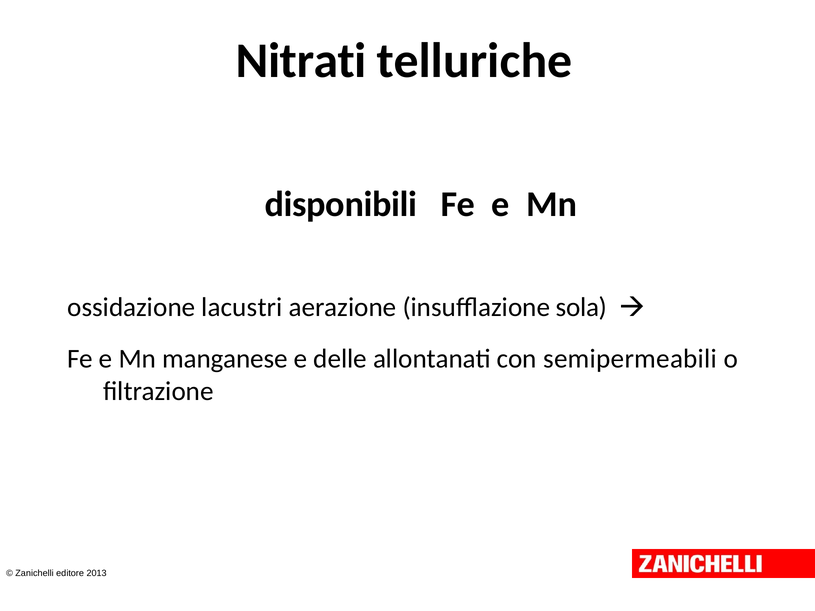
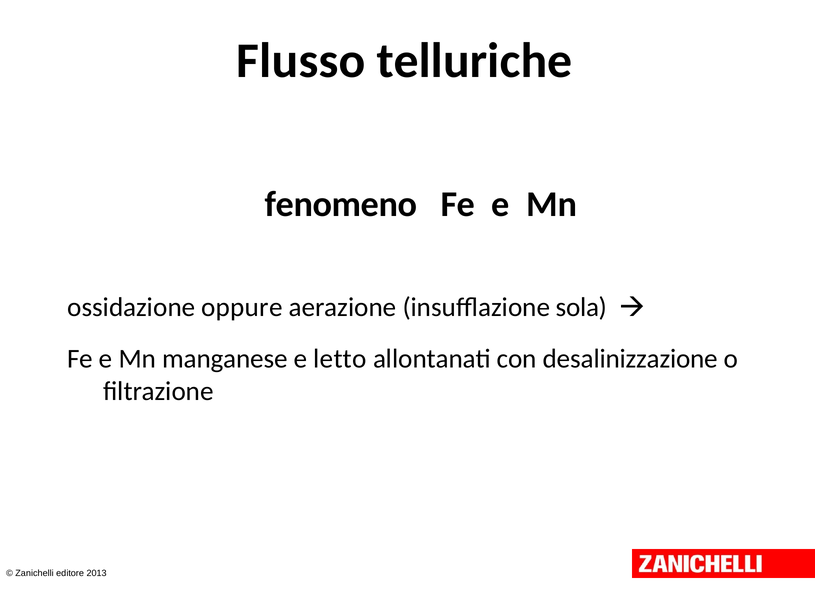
Nitrati: Nitrati -> Flusso
disponibili: disponibili -> fenomeno
lacustri: lacustri -> oppure
delle: delle -> letto
semipermeabili: semipermeabili -> desalinizzazione
